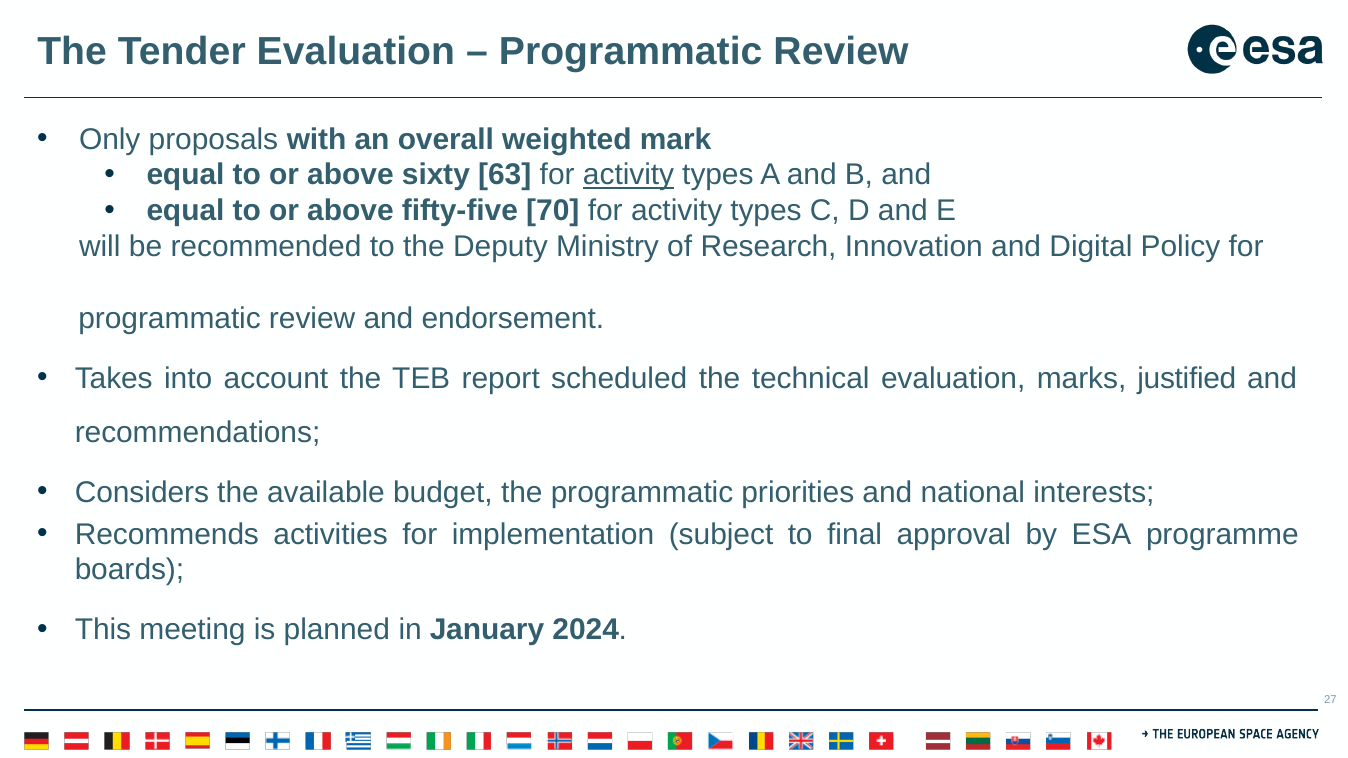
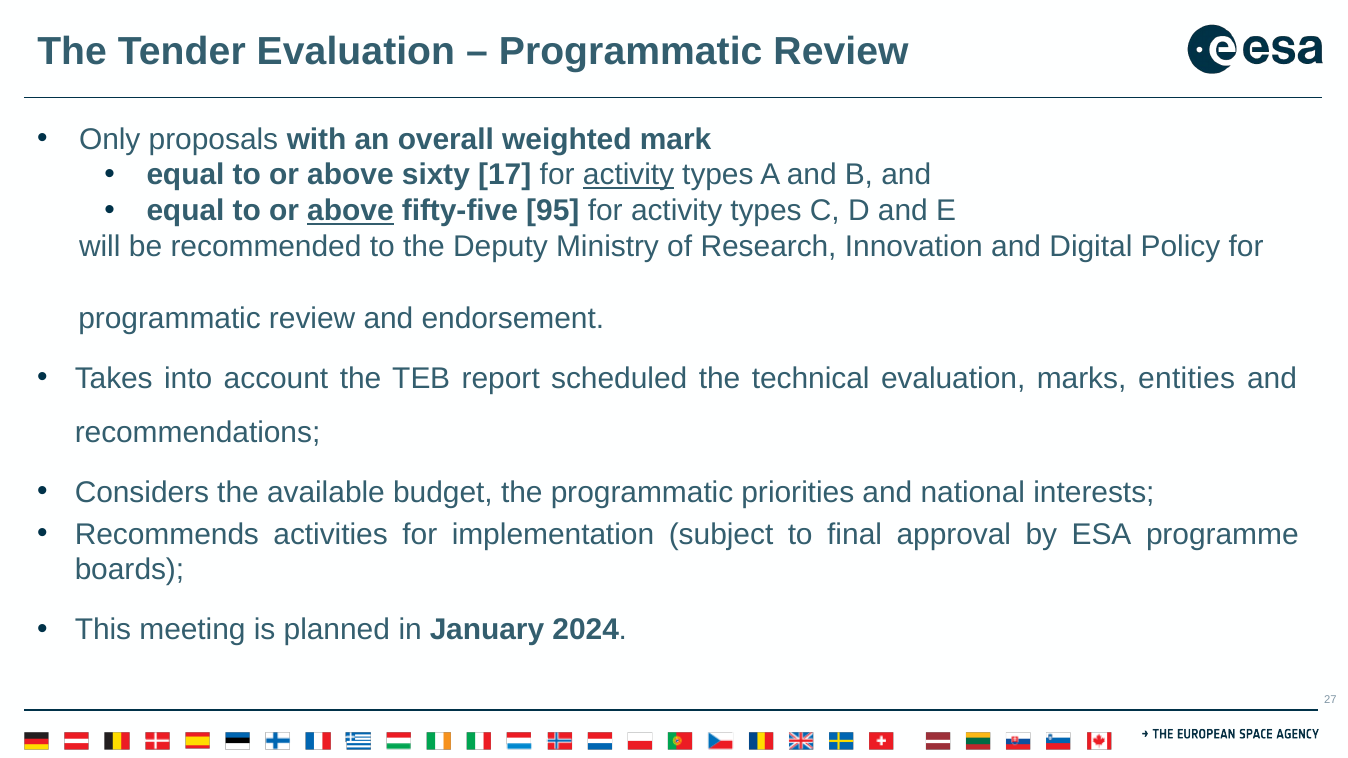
63: 63 -> 17
above at (350, 211) underline: none -> present
70: 70 -> 95
justified: justified -> entities
